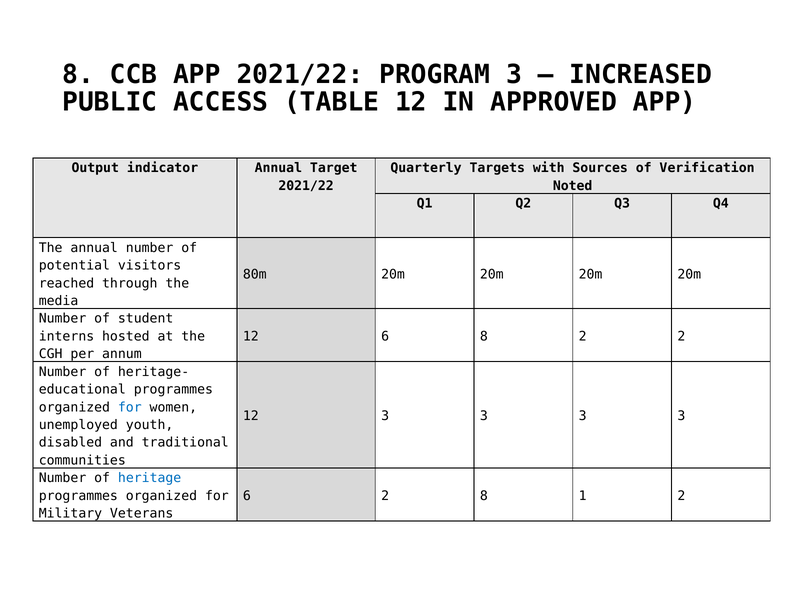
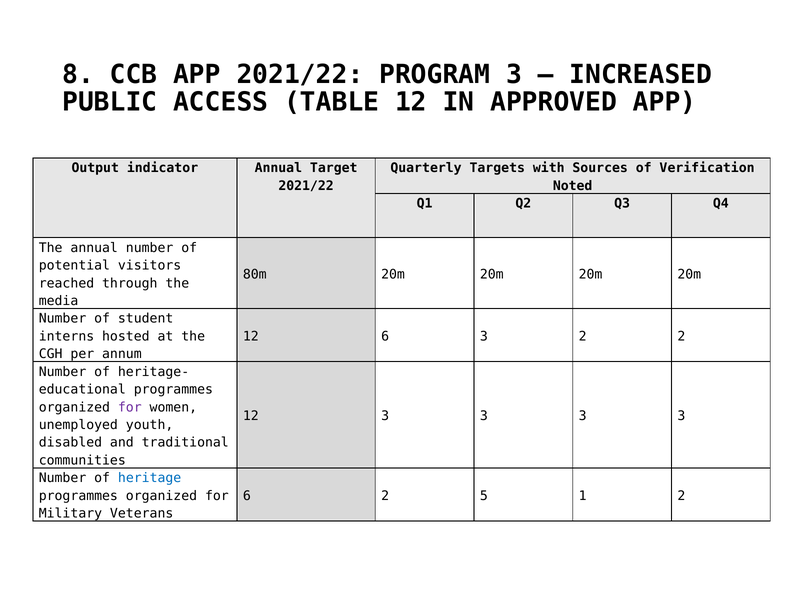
6 8: 8 -> 3
for at (130, 408) colour: blue -> purple
2 8: 8 -> 5
